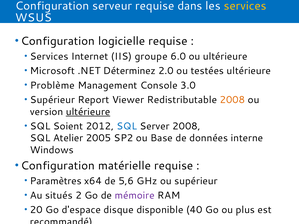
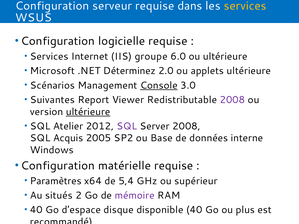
testées: testées -> applets
Problème: Problème -> Scénarios
Console underline: none -> present
Supérieur at (52, 100): Supérieur -> Suivantes
2008 at (232, 100) colour: orange -> purple
Soient: Soient -> Atelier
SQL at (127, 126) colour: blue -> purple
Atelier: Atelier -> Acquis
5,6: 5,6 -> 5,4
20 at (36, 210): 20 -> 40
